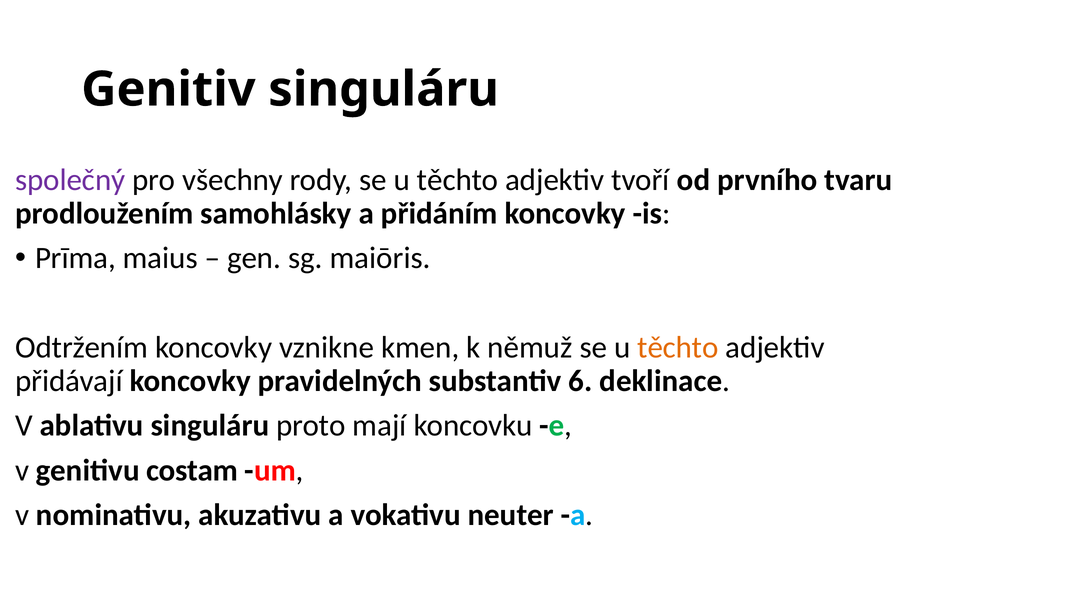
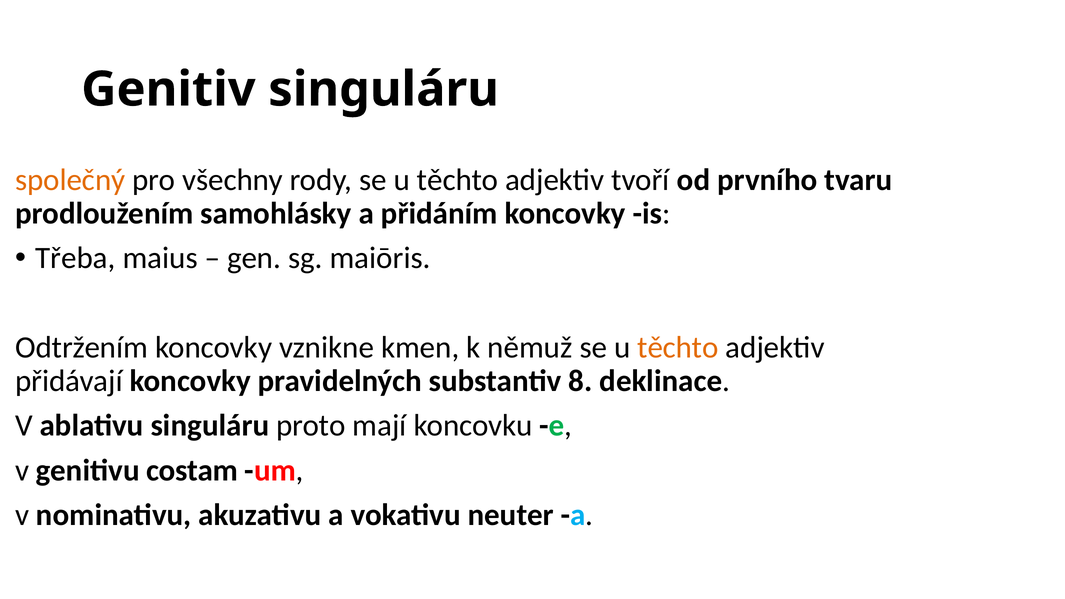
společný colour: purple -> orange
Prīma: Prīma -> Třeba
6: 6 -> 8
